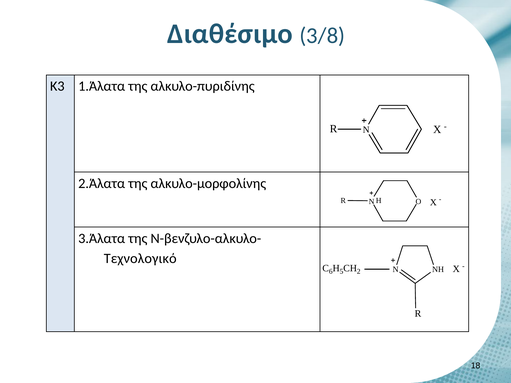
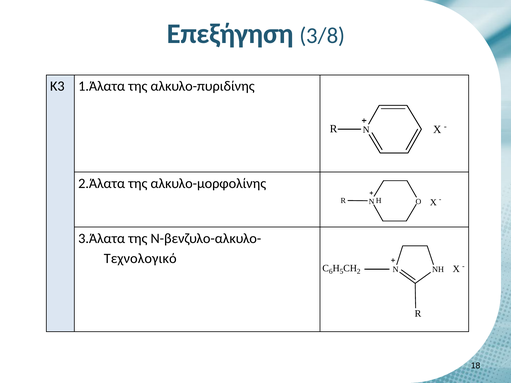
Διαθέσιμο: Διαθέσιμο -> Επεξήγηση
